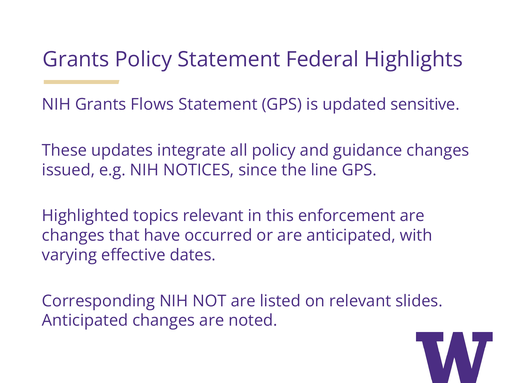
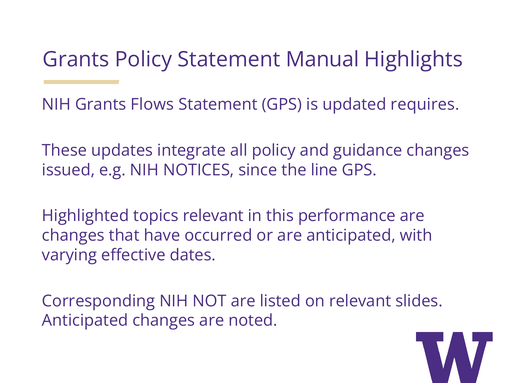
Federal: Federal -> Manual
sensitive: sensitive -> requires
enforcement: enforcement -> performance
